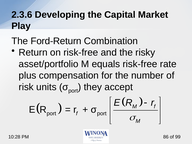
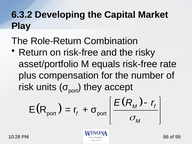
2.3.6: 2.3.6 -> 6.3.2
Ford-Return: Ford-Return -> Role-Return
